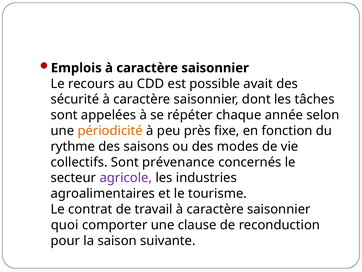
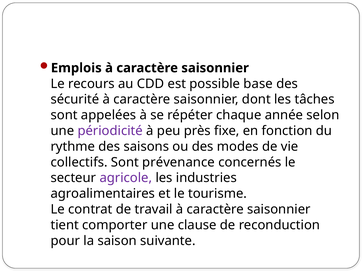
avait: avait -> base
périodicité colour: orange -> purple
quoi: quoi -> tient
